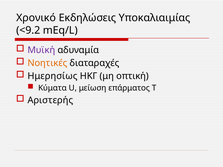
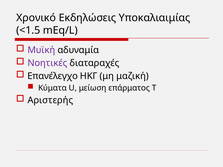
<9.2: <9.2 -> <1.5
Νοητικές colour: orange -> purple
Ημερησίως: Ημερησίως -> Επανέλεγχο
οπτική: οπτική -> μαζική
